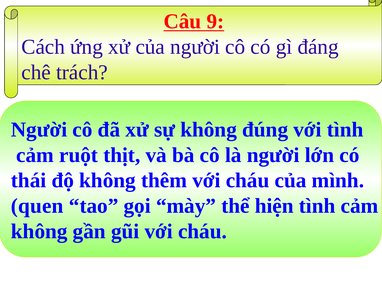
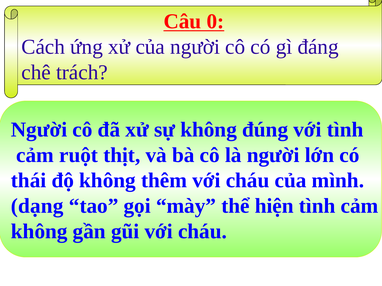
9: 9 -> 0
quen: quen -> dạng
